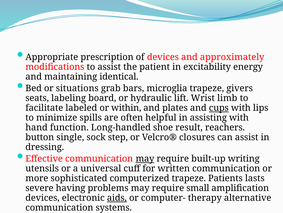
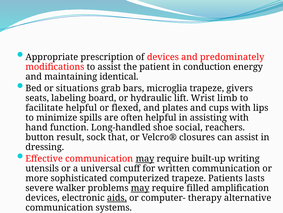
approximately: approximately -> predominately
excitability: excitability -> conduction
labeled: labeled -> helpful
within: within -> flexed
cups underline: present -> none
result: result -> social
single: single -> result
step: step -> that
having: having -> walker
may at (140, 188) underline: none -> present
small: small -> filled
